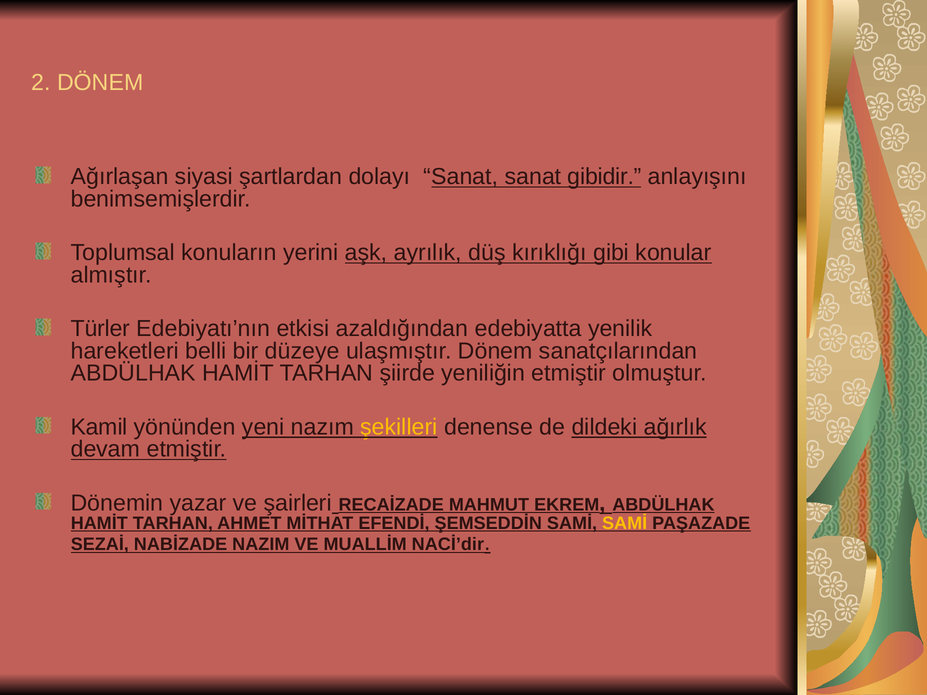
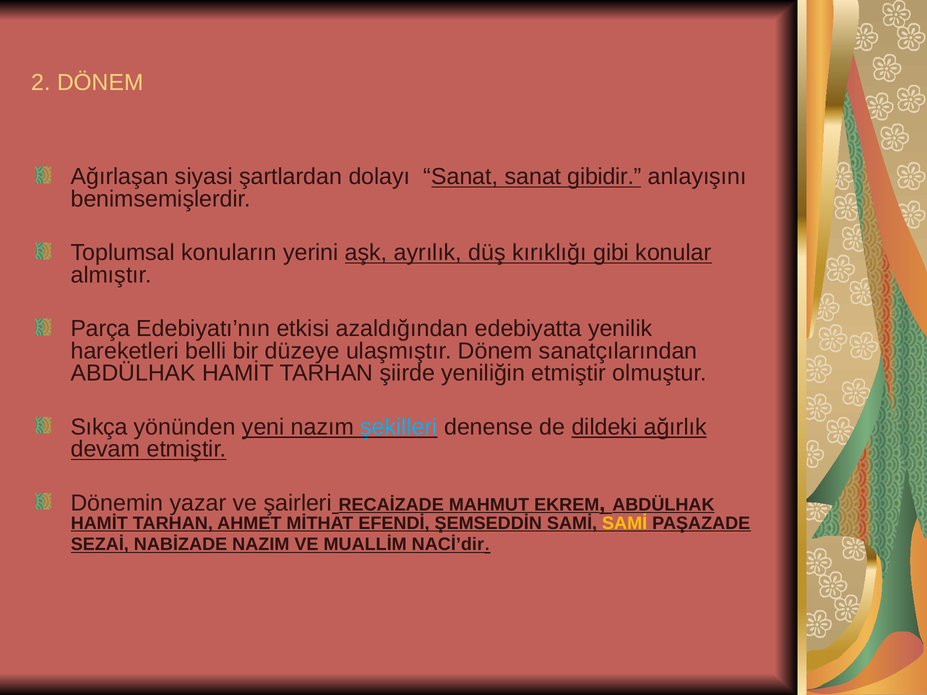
Türler: Türler -> Parça
Kamil: Kamil -> Sıkça
şekilleri colour: yellow -> light blue
